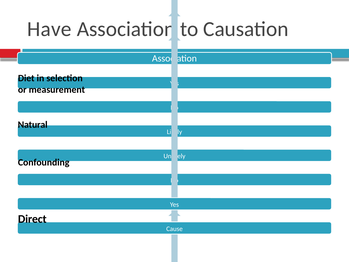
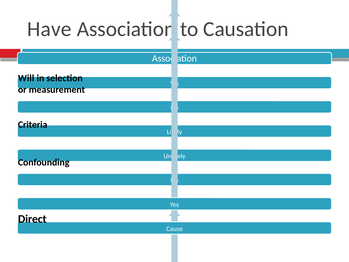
Diet: Diet -> Will
Natural: Natural -> Criteria
